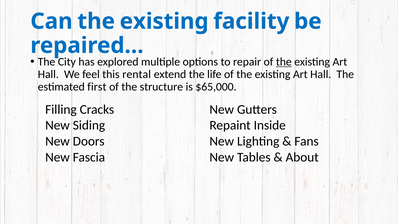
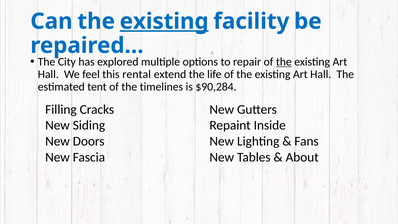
existing at (164, 21) underline: none -> present
first: first -> tent
structure: structure -> timelines
$65,000: $65,000 -> $90,284
